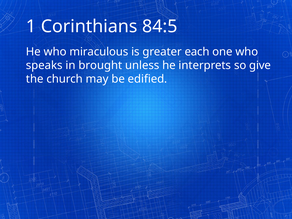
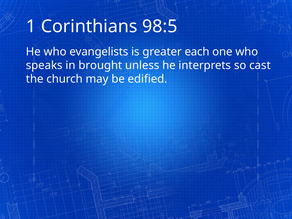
84:5: 84:5 -> 98:5
miraculous: miraculous -> evangelists
give: give -> cast
